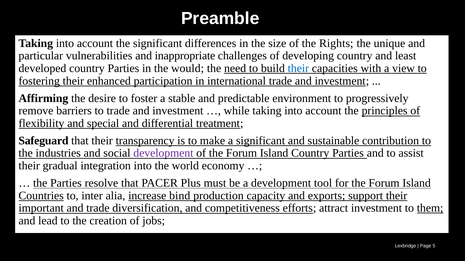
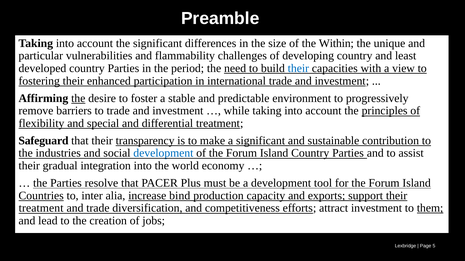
Rights: Rights -> Within
inappropriate: inappropriate -> flammability
would: would -> period
the at (78, 98) underline: none -> present
development at (163, 153) colour: purple -> blue
important at (41, 209): important -> treatment
